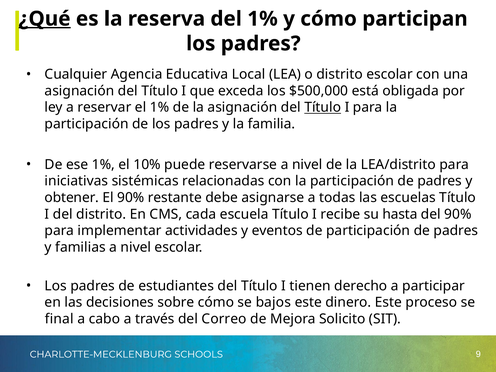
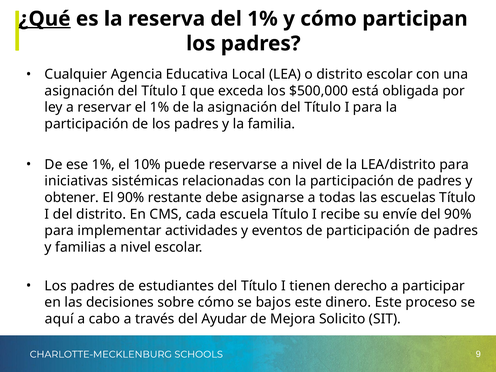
Título at (323, 107) underline: present -> none
hasta: hasta -> envíe
final: final -> aquí
Correo: Correo -> Ayudar
